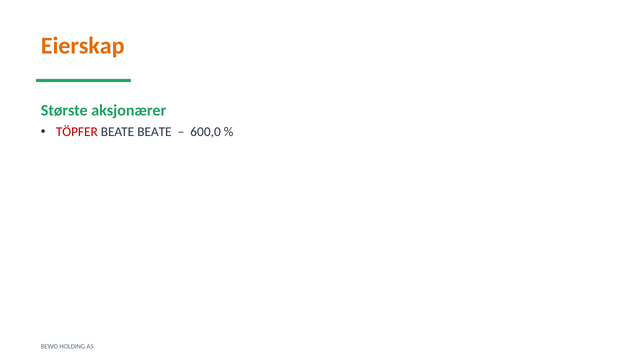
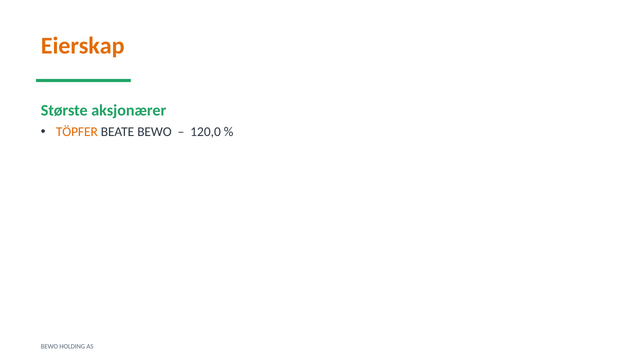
TÖPFER colour: red -> orange
BEATE BEATE: BEATE -> BEWO
600,0: 600,0 -> 120,0
